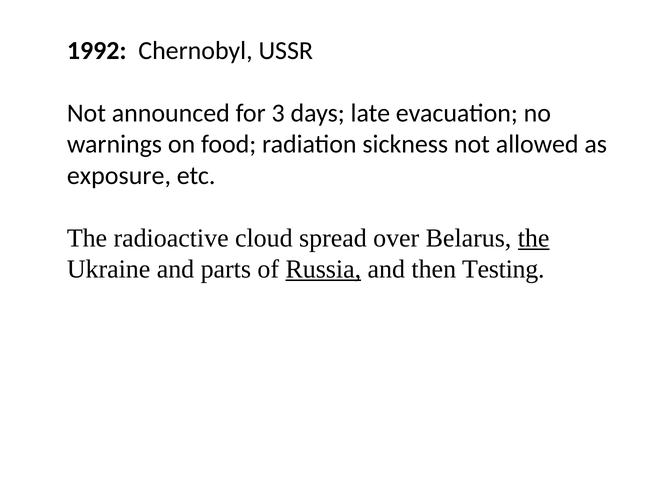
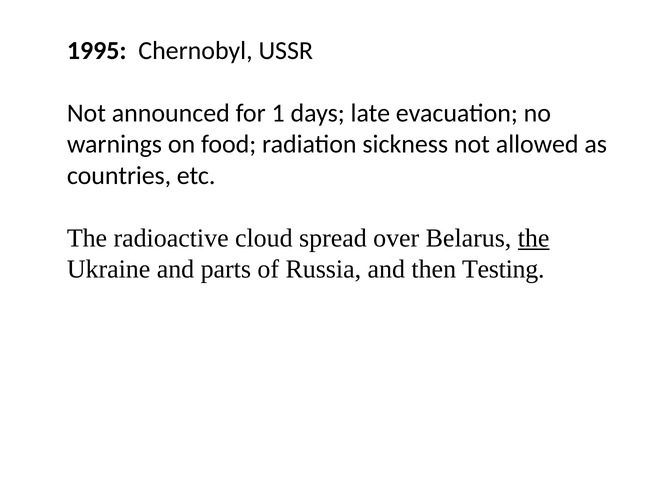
1992: 1992 -> 1995
3: 3 -> 1
exposure: exposure -> countries
Russia underline: present -> none
